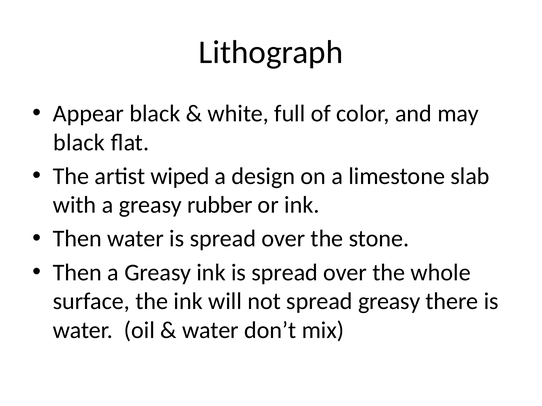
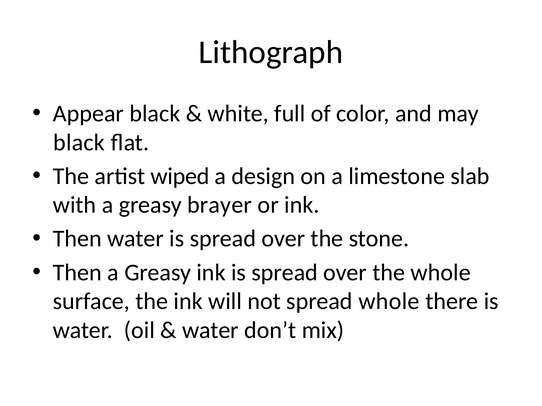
rubber: rubber -> brayer
spread greasy: greasy -> whole
